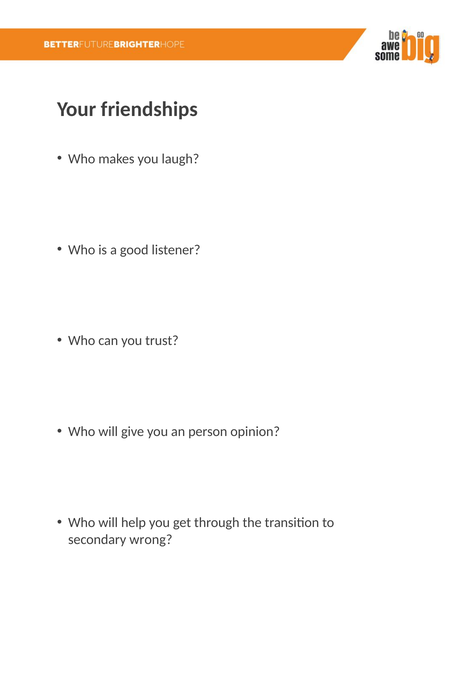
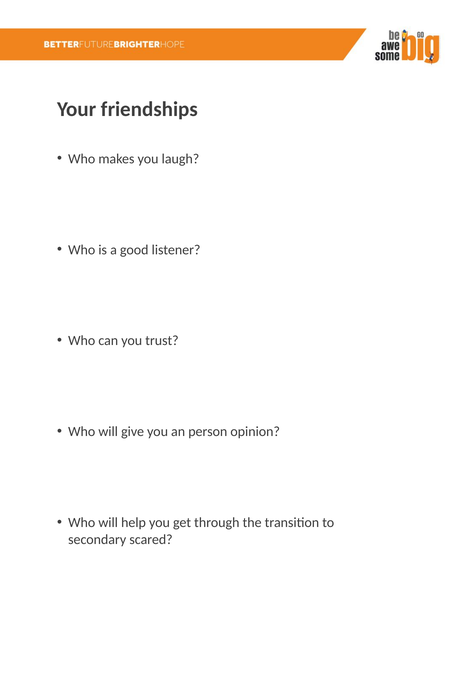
wrong: wrong -> scared
